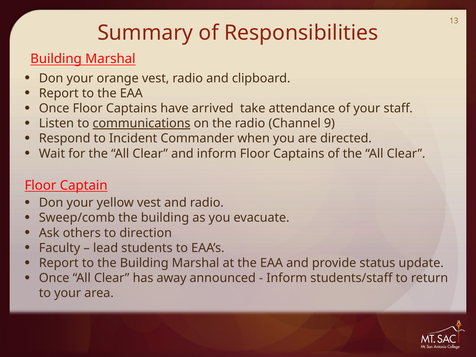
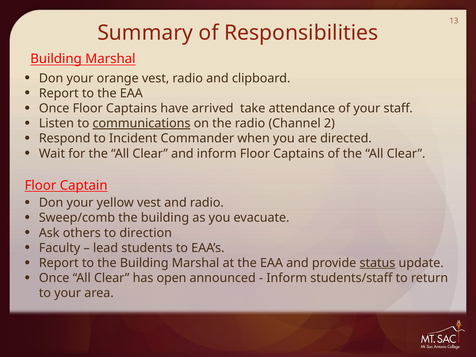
9: 9 -> 2
status underline: none -> present
away: away -> open
